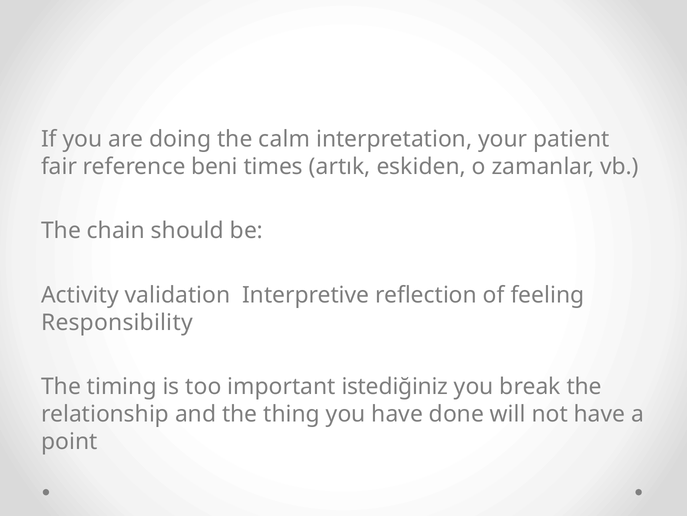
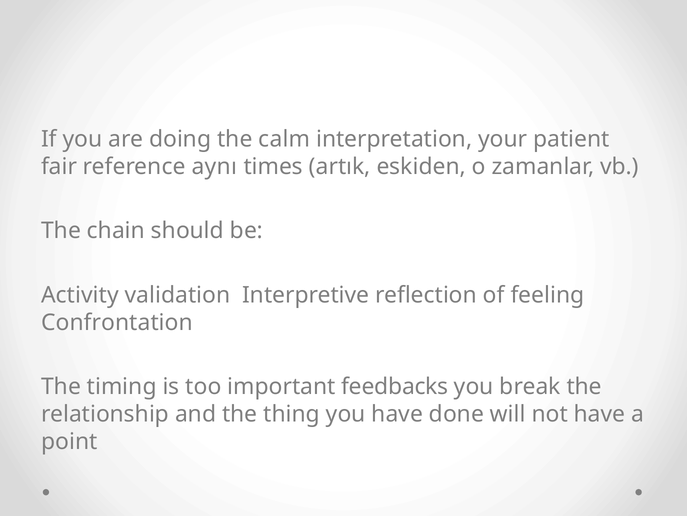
beni: beni -> aynı
Responsibility: Responsibility -> Confrontation
istediğiniz: istediğiniz -> feedbacks
